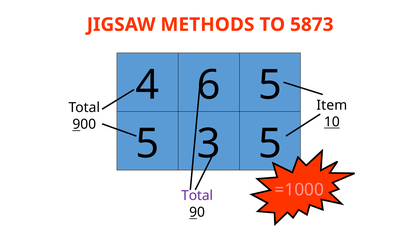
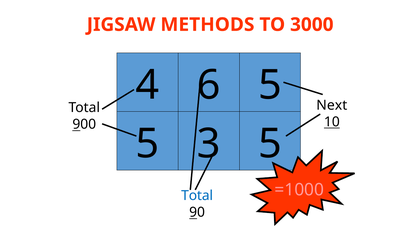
5873: 5873 -> 3000
Item: Item -> Next
Total at (197, 196) colour: purple -> blue
